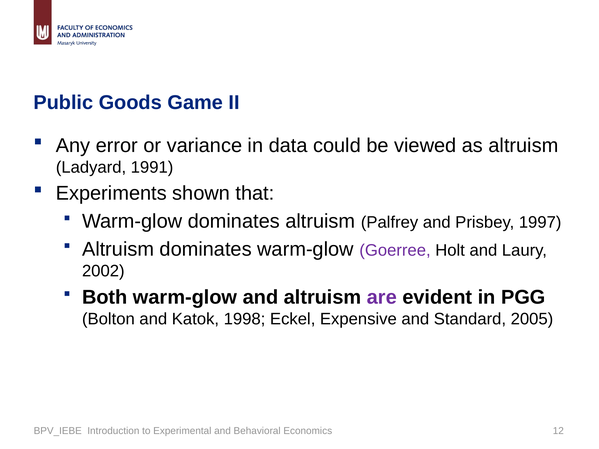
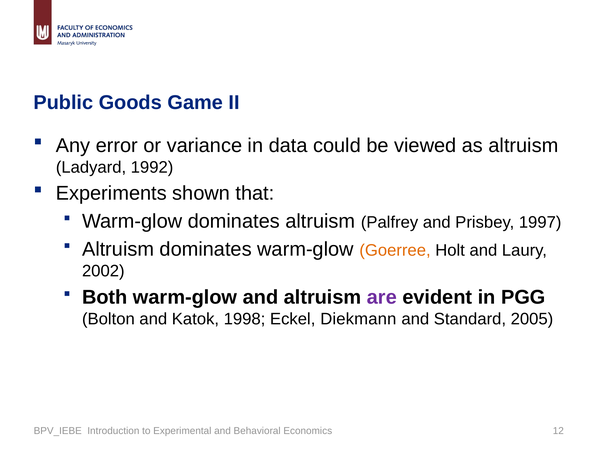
1991: 1991 -> 1992
Goerree colour: purple -> orange
Expensive: Expensive -> Diekmann
